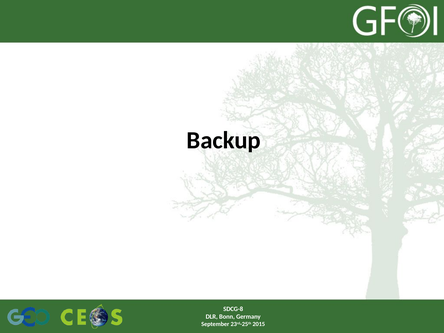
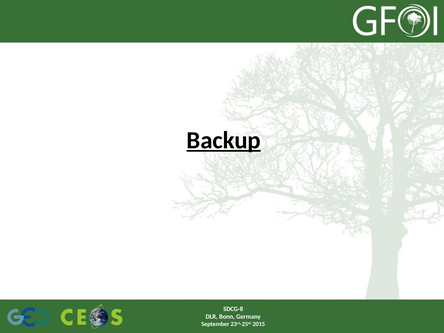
Backup underline: none -> present
